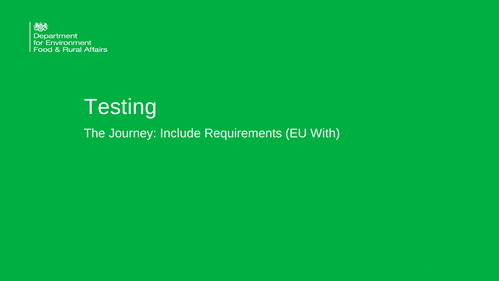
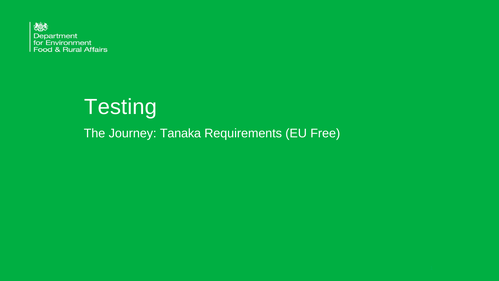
Include: Include -> Tanaka
With: With -> Free
